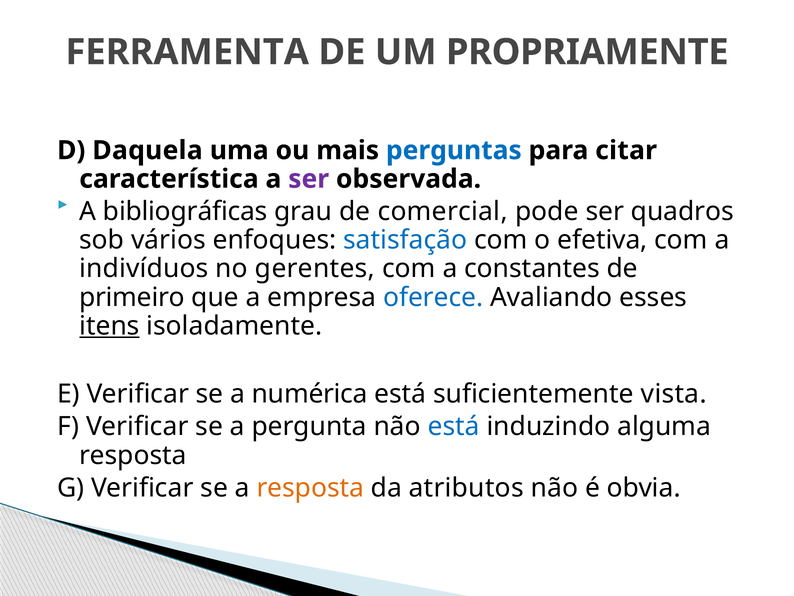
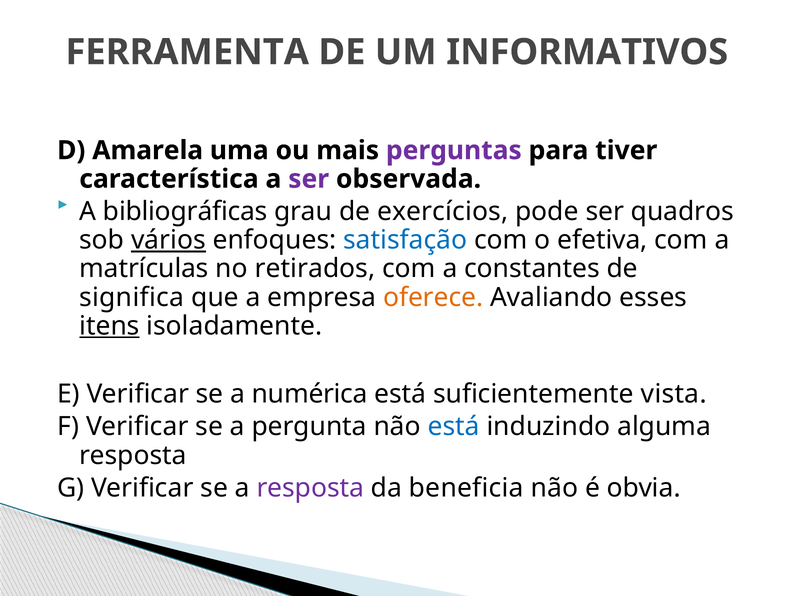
PROPRIAMENTE: PROPRIAMENTE -> INFORMATIVOS
Daquela: Daquela -> Amarela
perguntas colour: blue -> purple
citar: citar -> tiver
comercial: comercial -> exercícios
vários underline: none -> present
indivíduos: indivíduos -> matrículas
gerentes: gerentes -> retirados
primeiro: primeiro -> significa
oferece colour: blue -> orange
resposta at (310, 487) colour: orange -> purple
atributos: atributos -> beneficia
